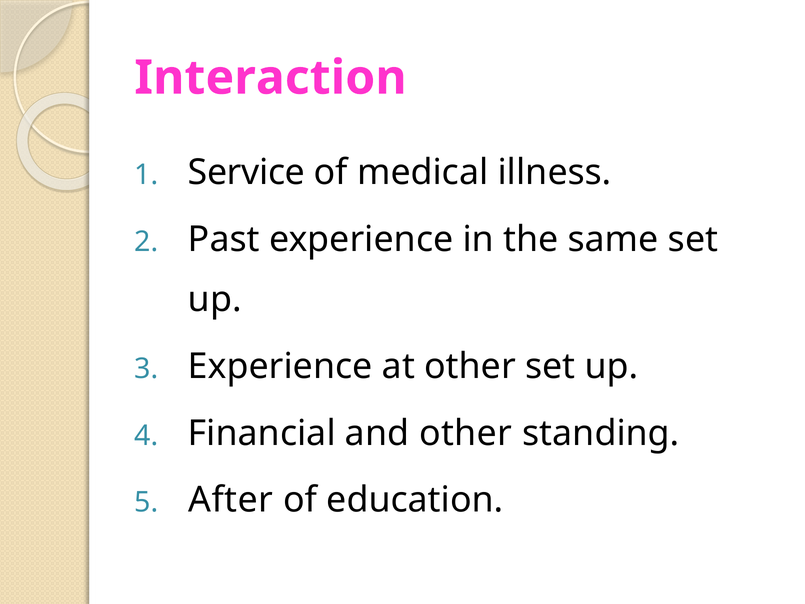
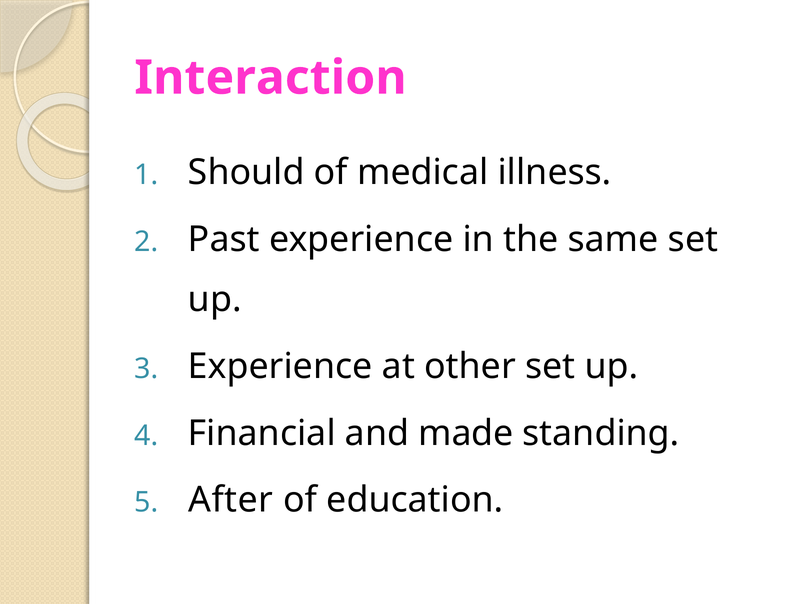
Service: Service -> Should
and other: other -> made
